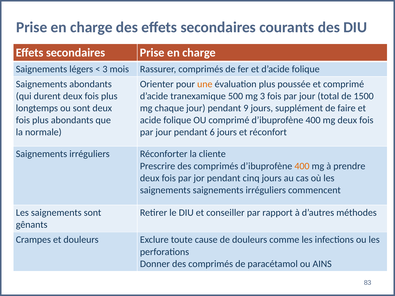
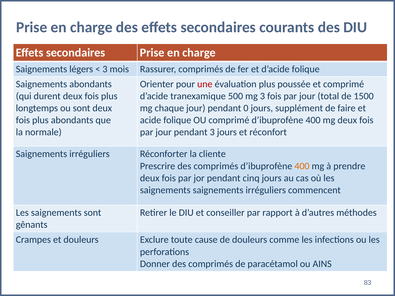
une colour: orange -> red
9: 9 -> 0
pendant 6: 6 -> 3
